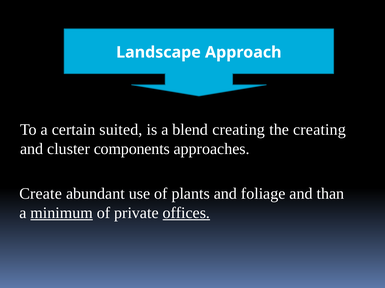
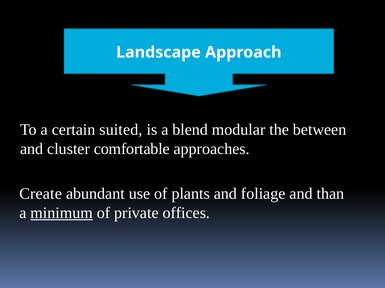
blend creating: creating -> modular
the creating: creating -> between
components: components -> comfortable
offices underline: present -> none
